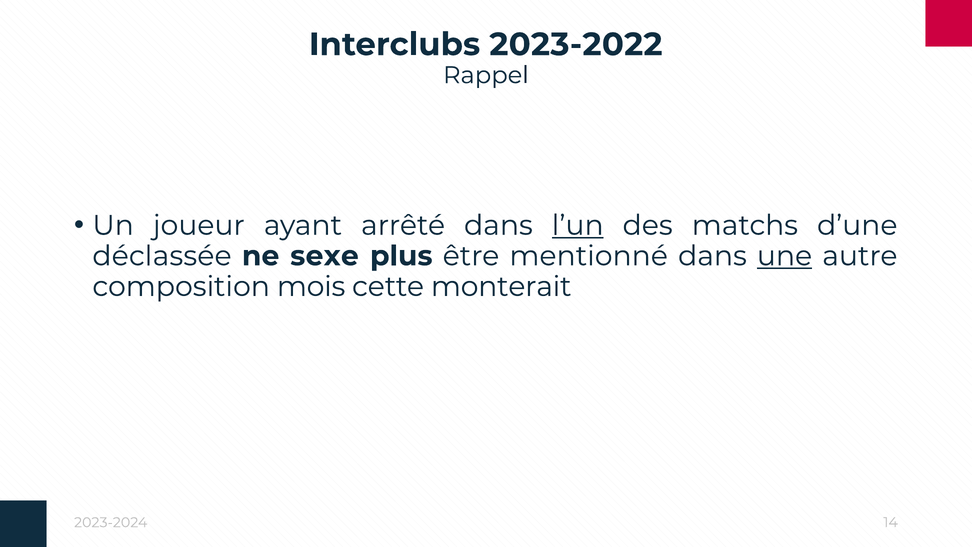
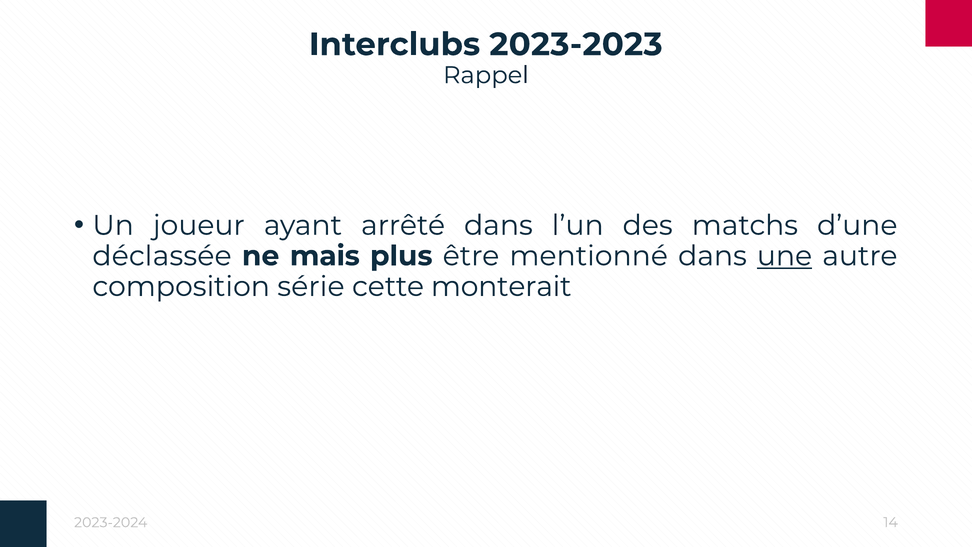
2023-2022: 2023-2022 -> 2023-2023
l’un underline: present -> none
sexe: sexe -> mais
mois: mois -> série
